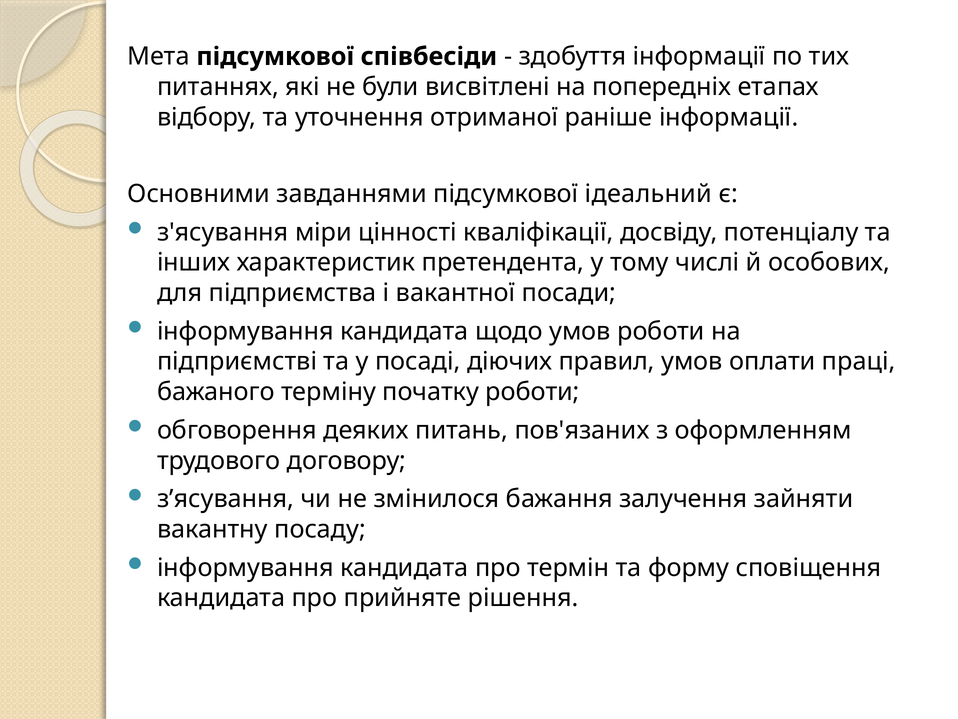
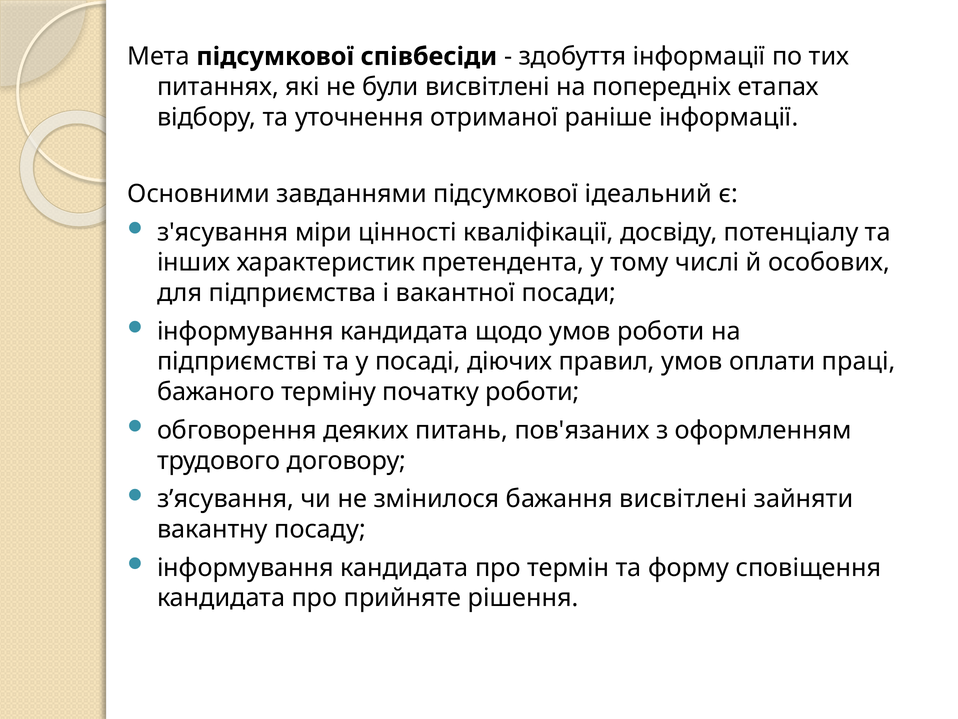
бажання залучення: залучення -> висвітлені
